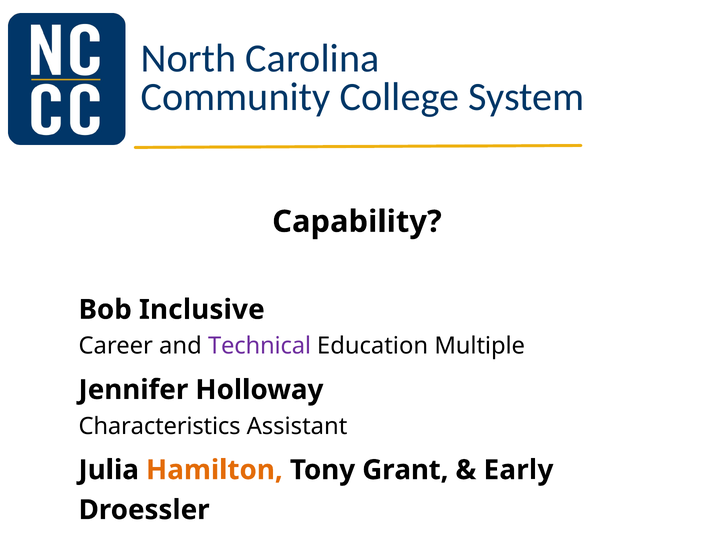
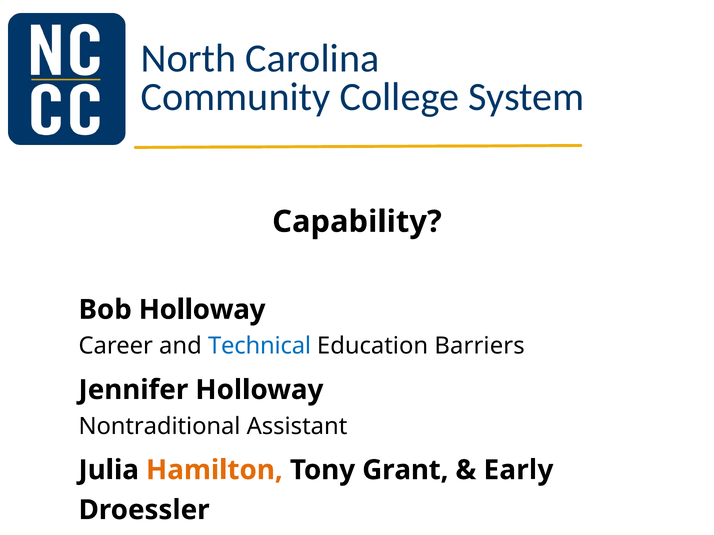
Bob Inclusive: Inclusive -> Holloway
Technical at (260, 346) colour: purple -> blue
Multiple: Multiple -> Barriers
Characteristics: Characteristics -> Nontraditional
